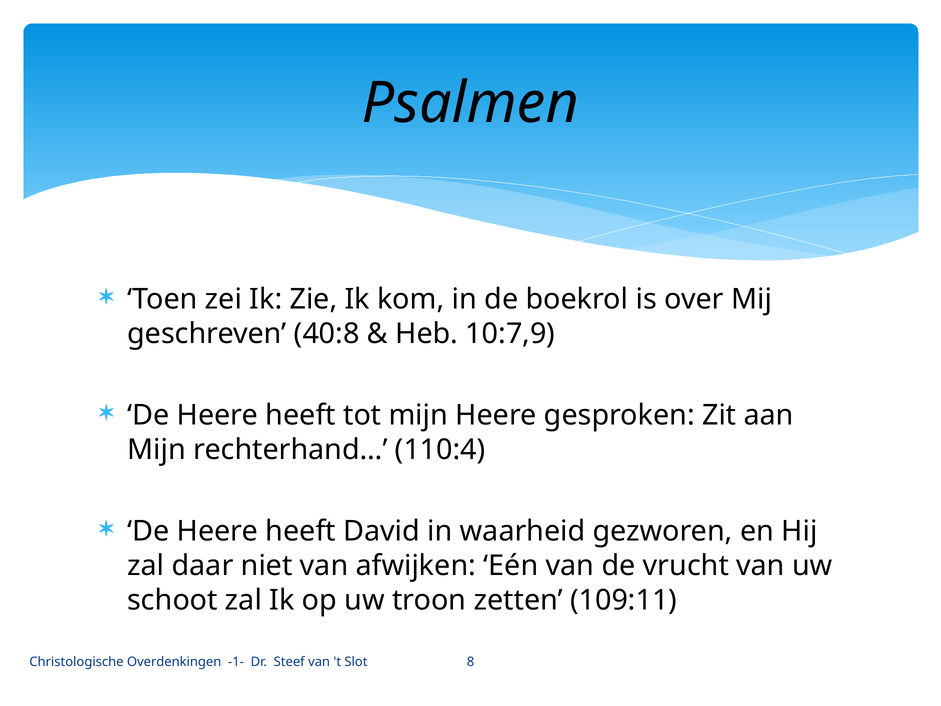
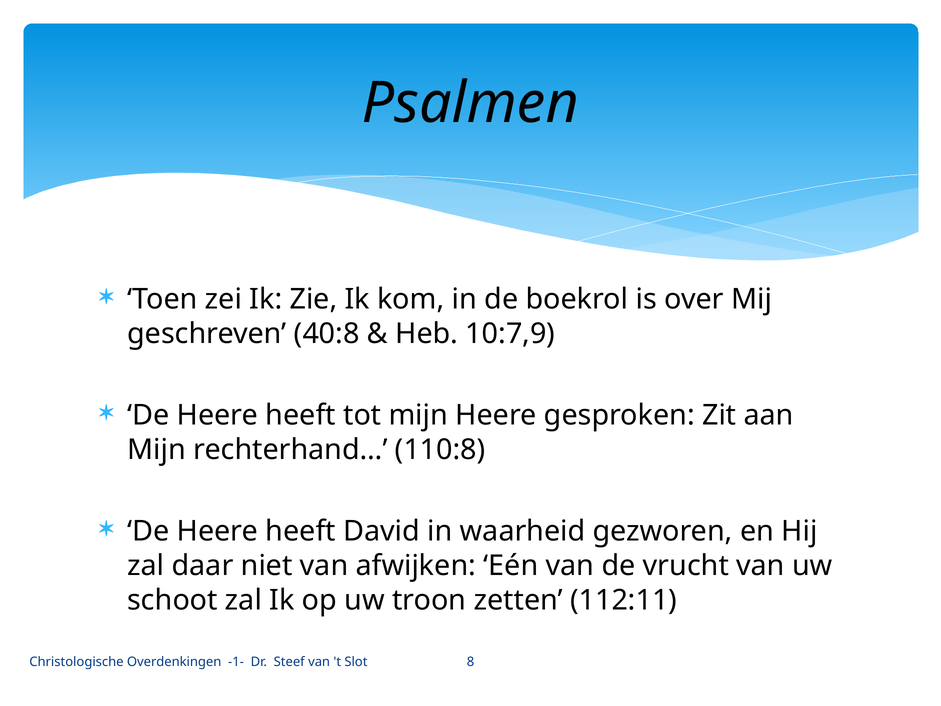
110:4: 110:4 -> 110:8
109:11: 109:11 -> 112:11
